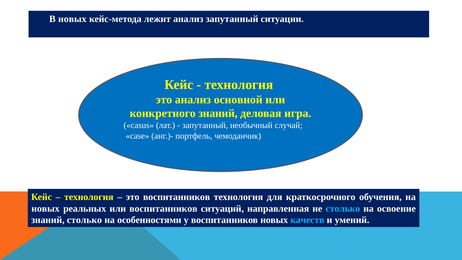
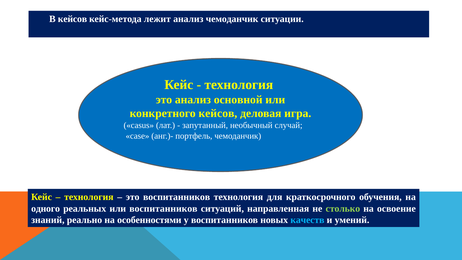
В новых: новых -> кейсов
анализ запутанный: запутанный -> чемоданчик
конкретного знаний: знаний -> кейсов
новых at (45, 208): новых -> одного
столько at (343, 208) colour: light blue -> light green
знаний столько: столько -> реально
